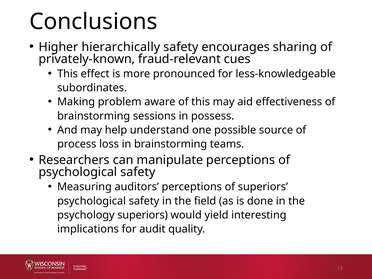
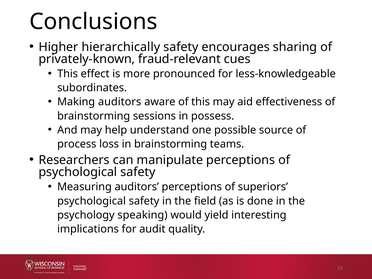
Making problem: problem -> auditors
psychology superiors: superiors -> speaking
